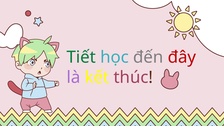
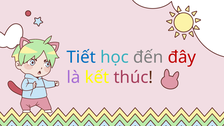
Tiết colour: green -> blue
